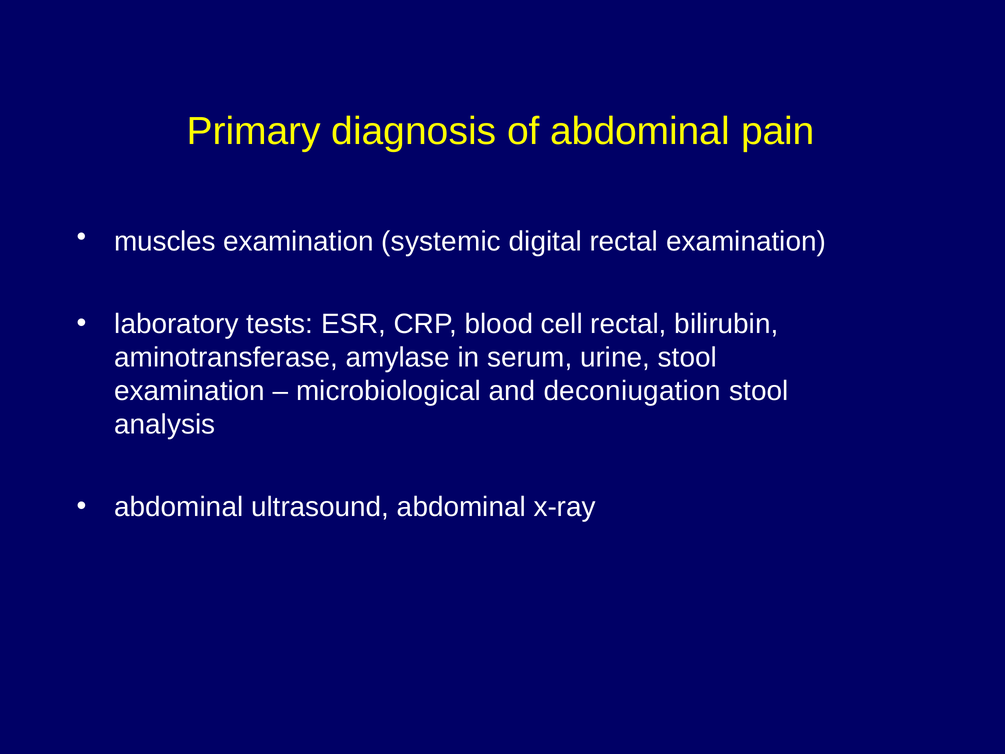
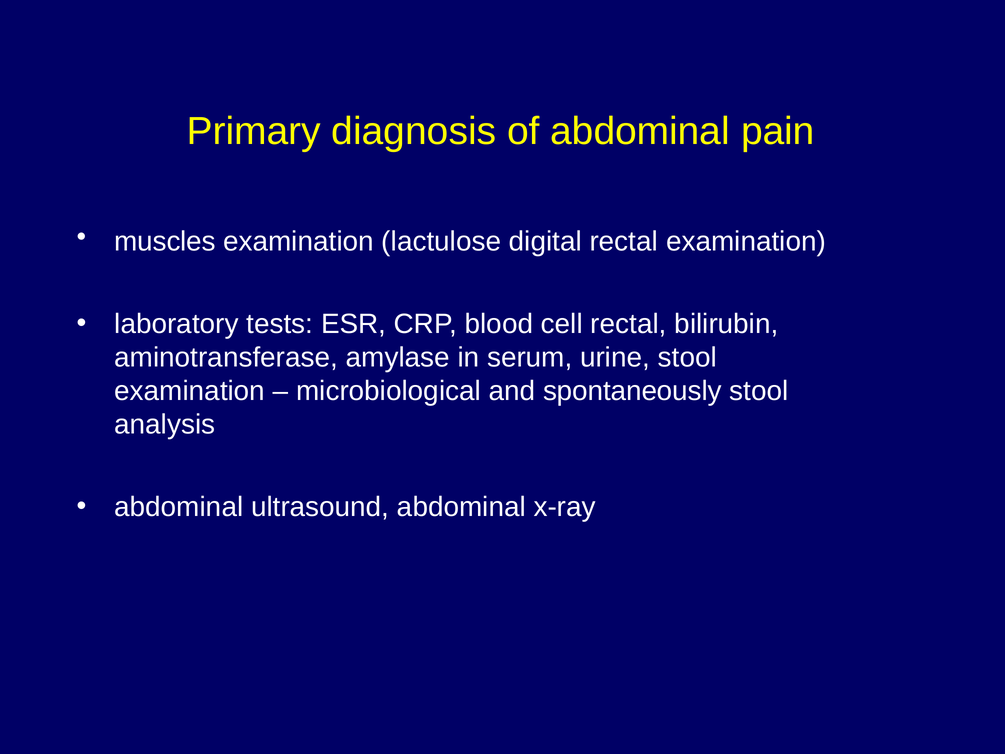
systemic: systemic -> lactulose
deconiugation: deconiugation -> spontaneously
